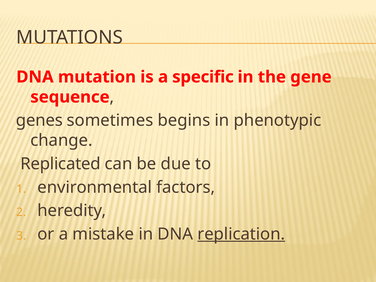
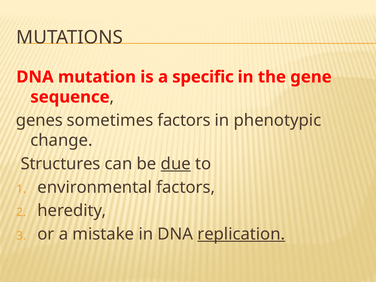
sometimes begins: begins -> factors
Replicated: Replicated -> Structures
due underline: none -> present
